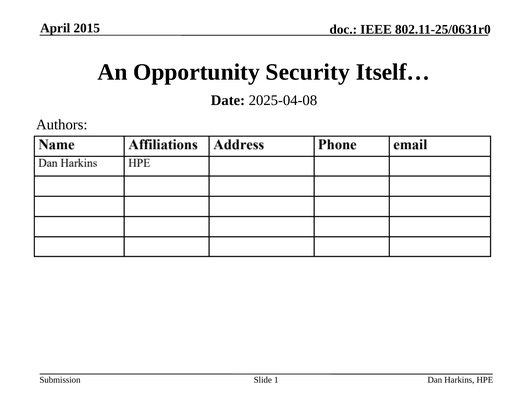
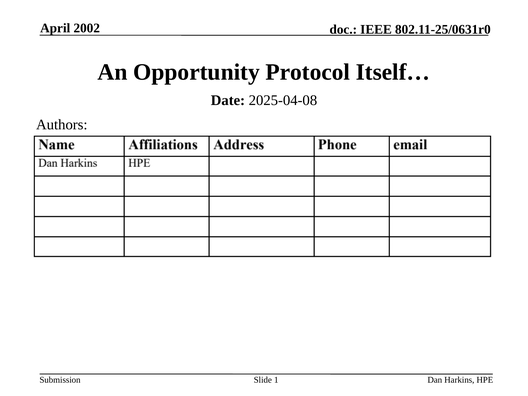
2015: 2015 -> 2002
Security: Security -> Protocol
